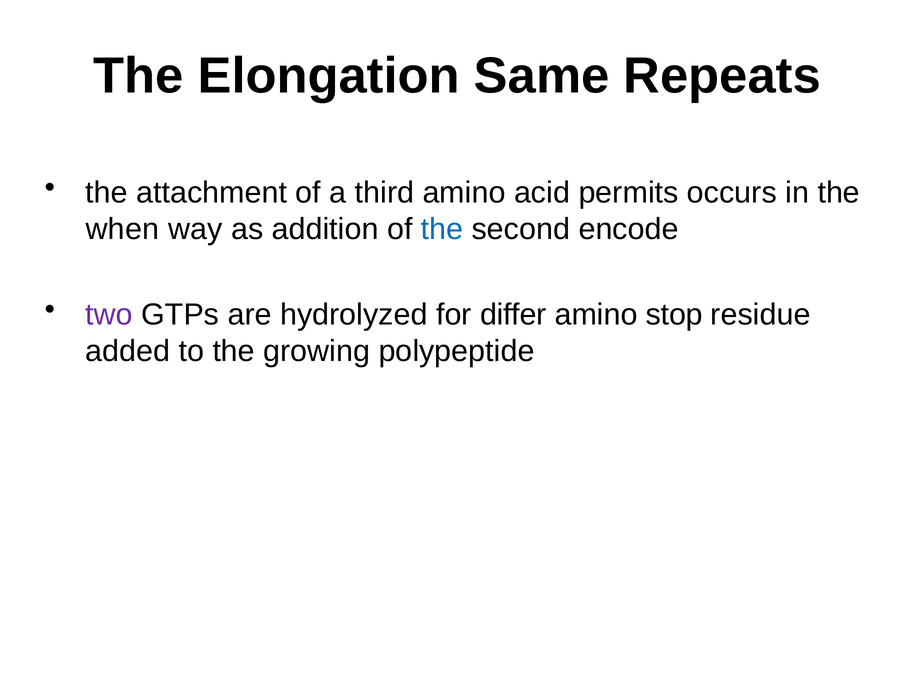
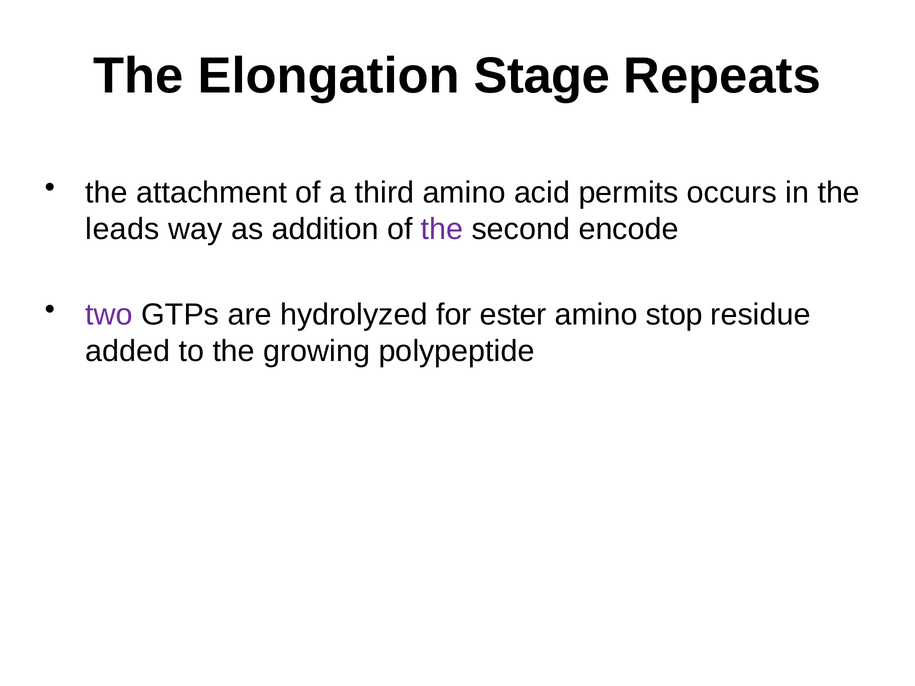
Same: Same -> Stage
when: when -> leads
the at (442, 229) colour: blue -> purple
differ: differ -> ester
